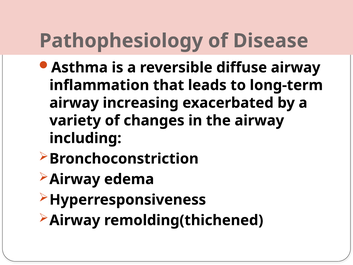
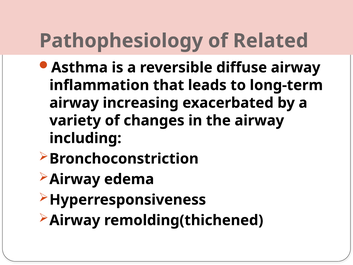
Disease: Disease -> Related
